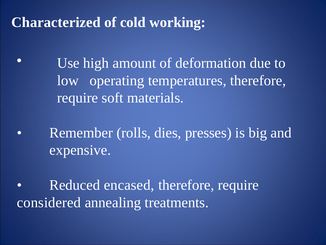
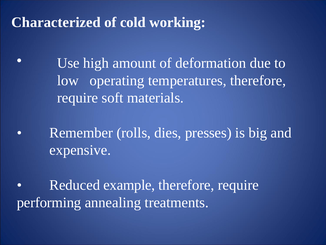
encased: encased -> example
considered: considered -> performing
